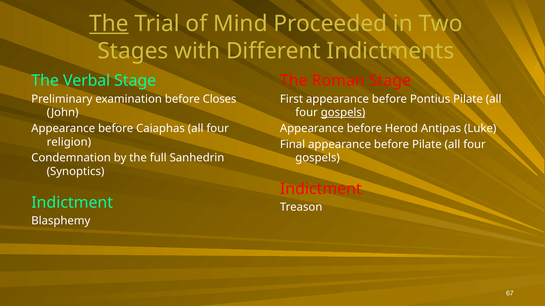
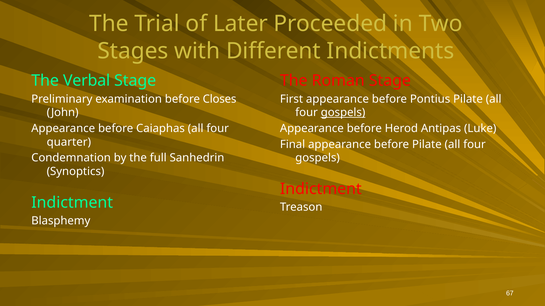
The at (109, 24) underline: present -> none
Mind: Mind -> Later
religion: religion -> quarter
